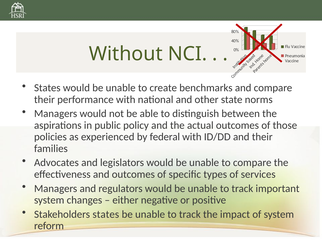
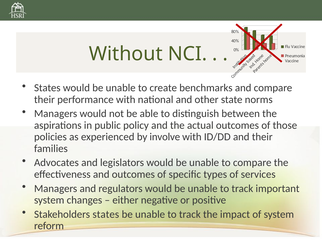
federal: federal -> involve
